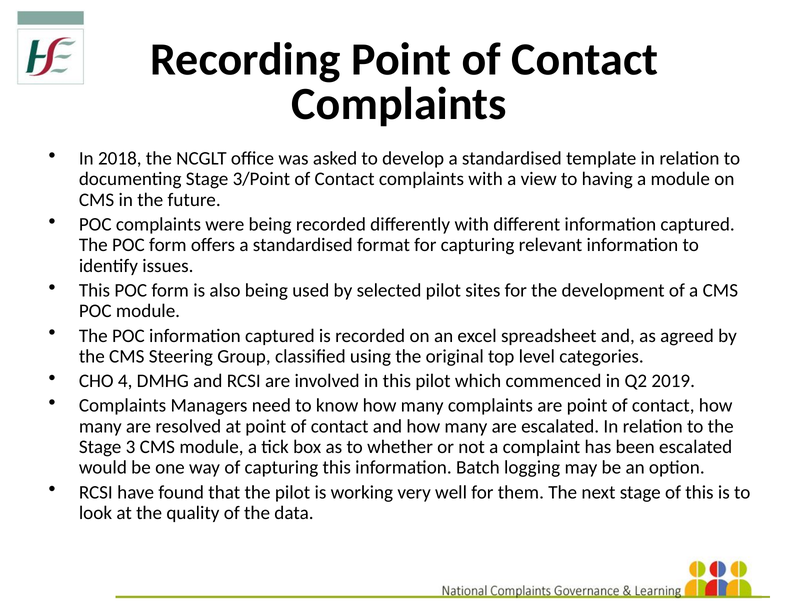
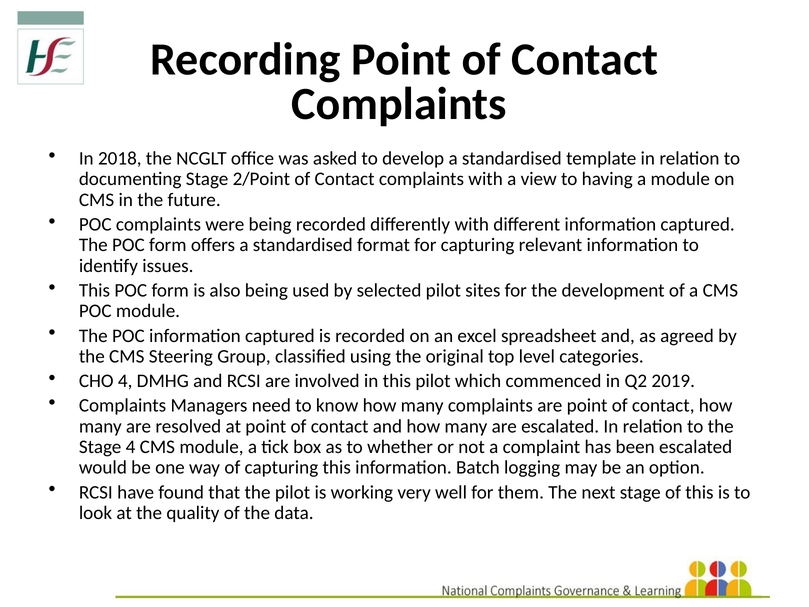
3/Point: 3/Point -> 2/Point
Stage 3: 3 -> 4
